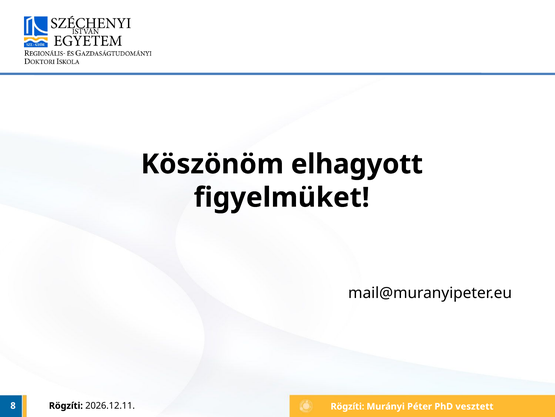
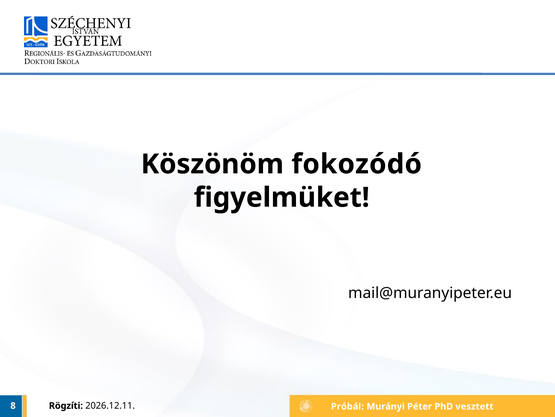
elhagyott: elhagyott -> fokozódó
Rögzíti at (347, 406): Rögzíti -> Próbál
